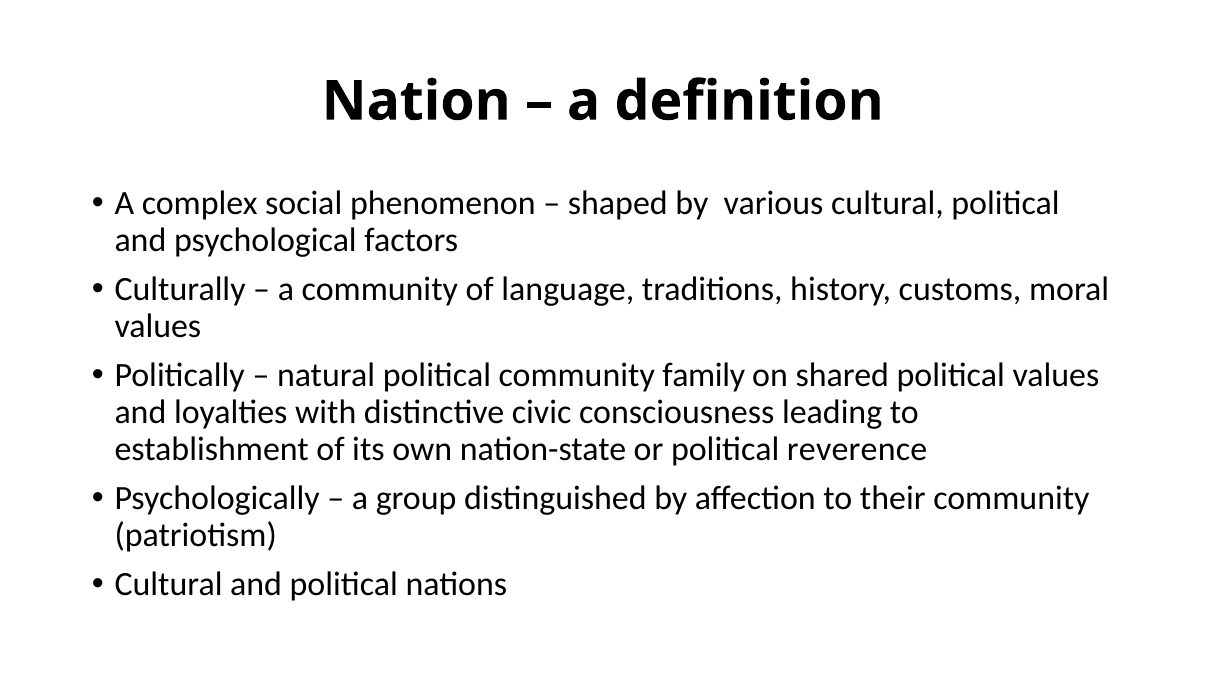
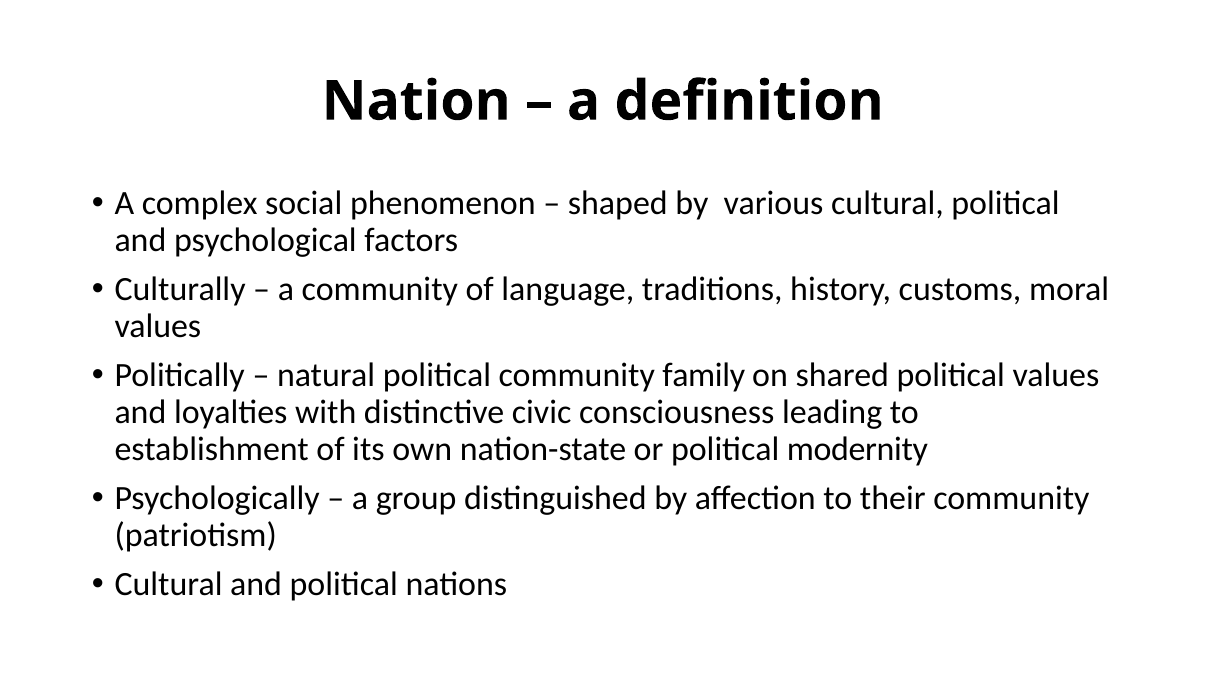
reverence: reverence -> modernity
